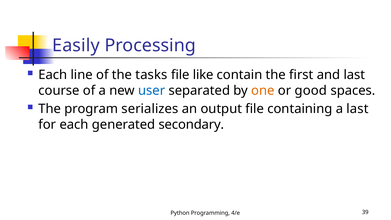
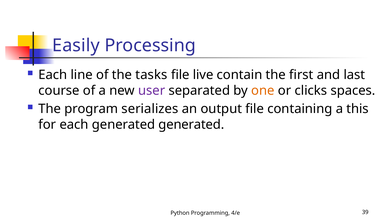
like: like -> live
user colour: blue -> purple
good: good -> clicks
a last: last -> this
generated secondary: secondary -> generated
